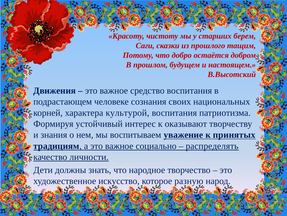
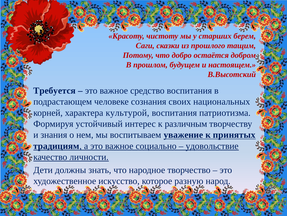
Движения: Движения -> Требуется
оказывают: оказывают -> различным
распределять: распределять -> удовольствие
